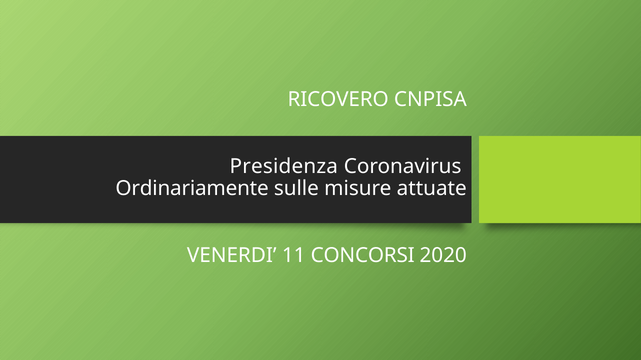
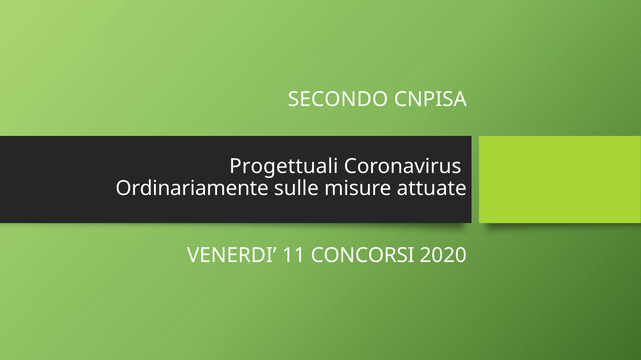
RICOVERO: RICOVERO -> SECONDO
Presidenza: Presidenza -> Progettuali
